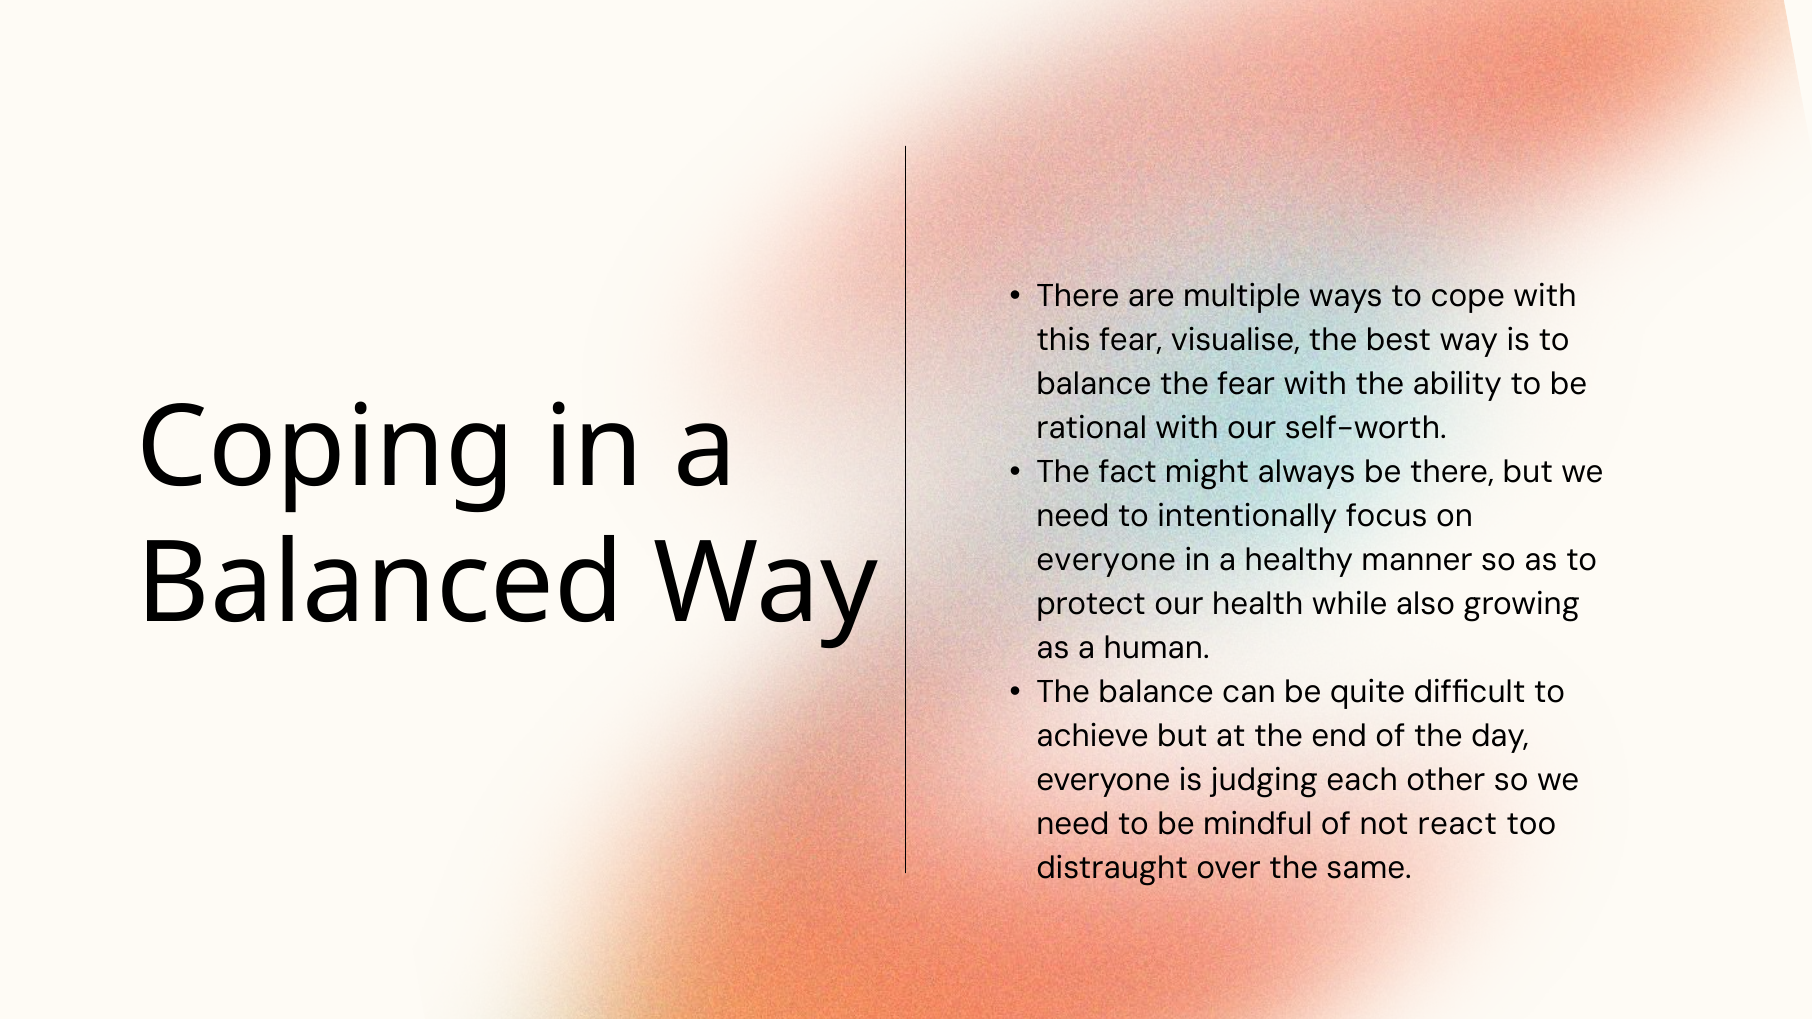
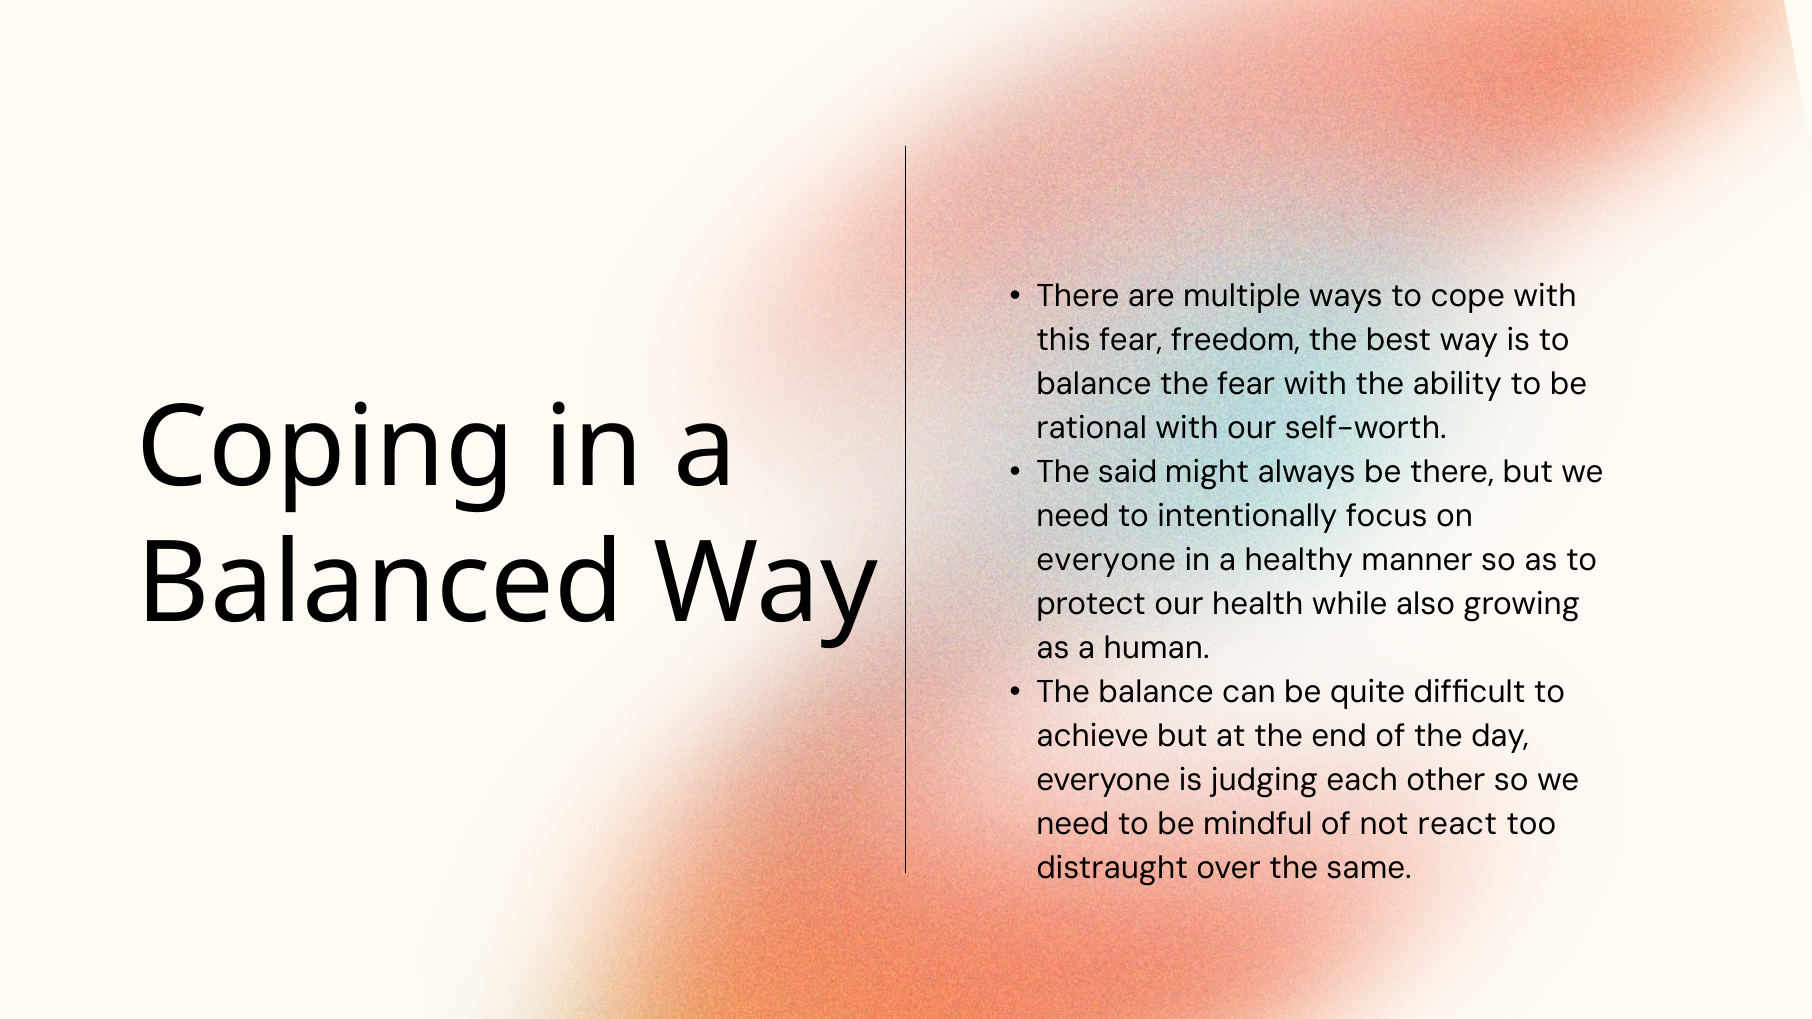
visualise: visualise -> freedom
fact: fact -> said
